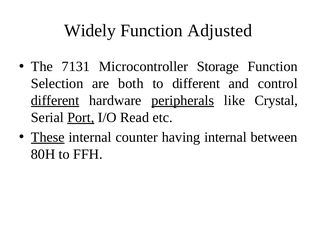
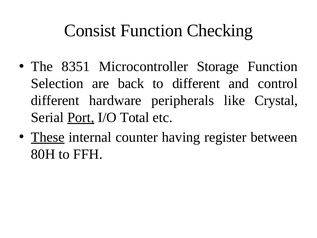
Widely: Widely -> Consist
Adjusted: Adjusted -> Checking
7131: 7131 -> 8351
both: both -> back
different at (55, 100) underline: present -> none
peripherals underline: present -> none
Read: Read -> Total
having internal: internal -> register
